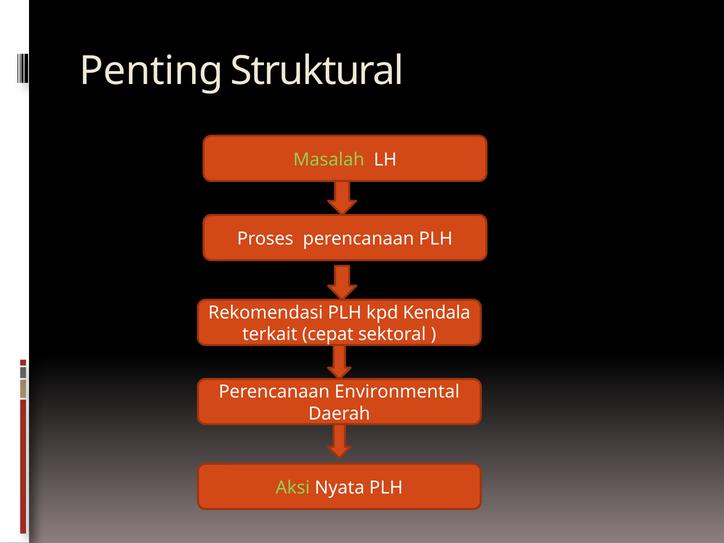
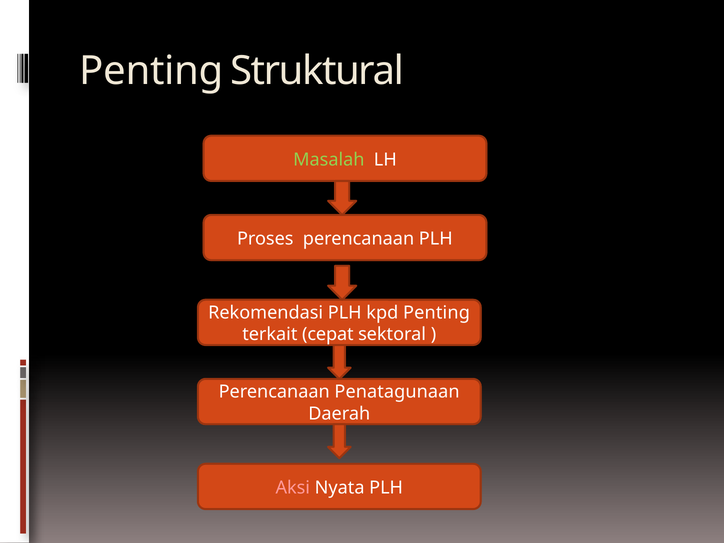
kpd Kendala: Kendala -> Penting
Environmental: Environmental -> Penatagunaan
Aksi colour: light green -> pink
